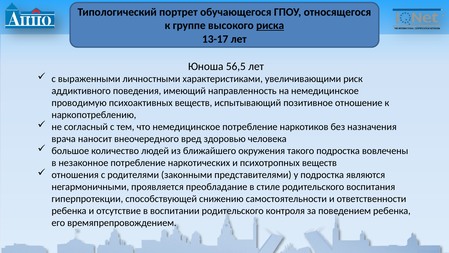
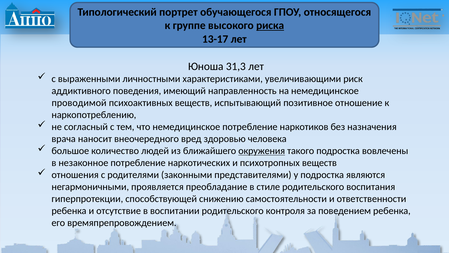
56,5: 56,5 -> 31,3
проводимую: проводимую -> проводимой
окружения underline: none -> present
